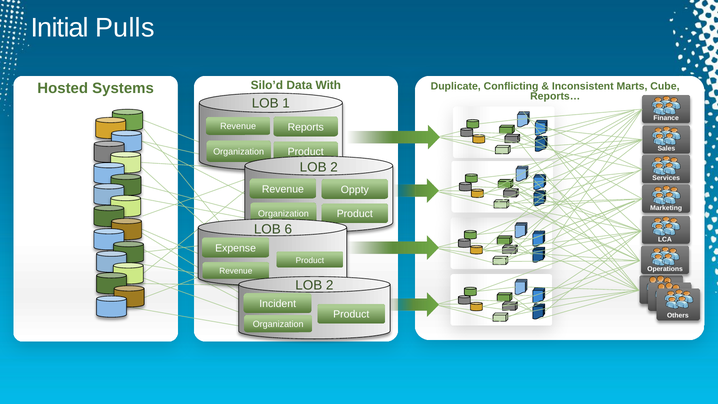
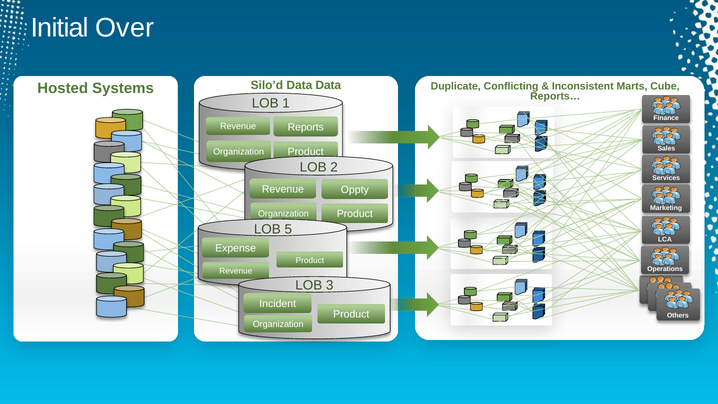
Pulls: Pulls -> Over
Data With: With -> Data
6: 6 -> 5
2 at (330, 285): 2 -> 3
